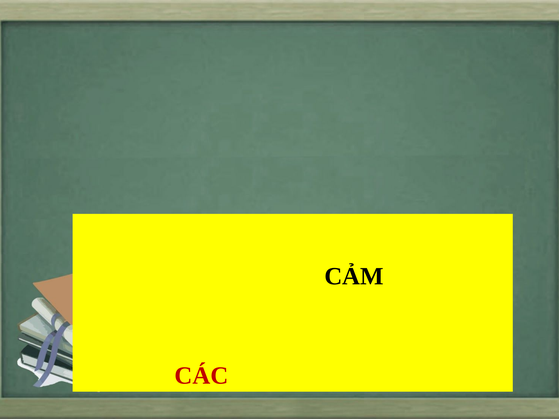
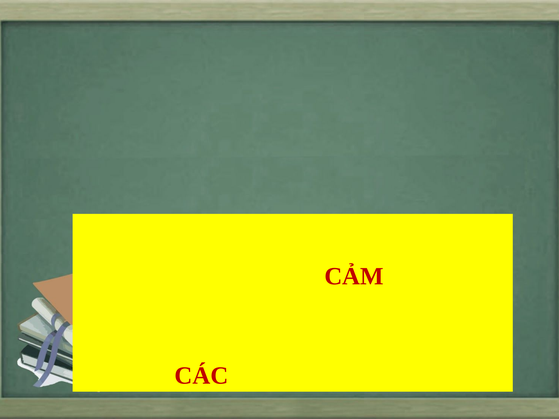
CẢM colour: black -> red
